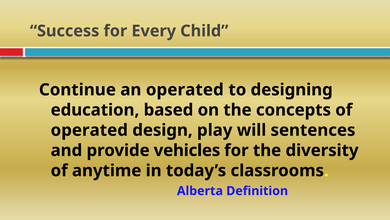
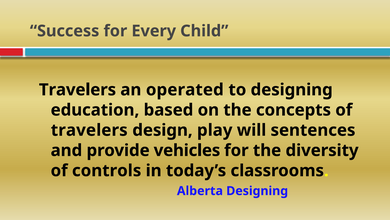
Continue at (77, 90): Continue -> Travelers
operated at (89, 130): operated -> travelers
anytime: anytime -> controls
Alberta Definition: Definition -> Designing
